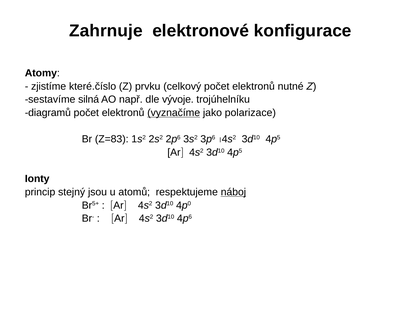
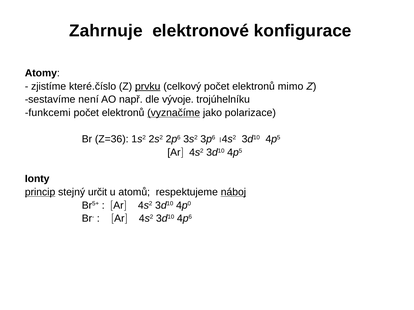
prvku underline: none -> present
nutné: nutné -> mimo
silná: silná -> není
diagramů: diagramů -> funkcemi
Z=83: Z=83 -> Z=36
princip underline: none -> present
jsou: jsou -> určit
